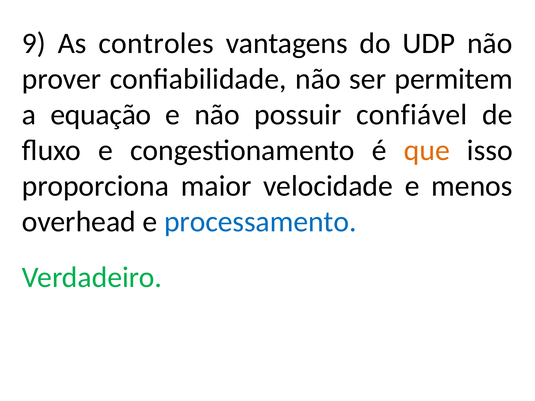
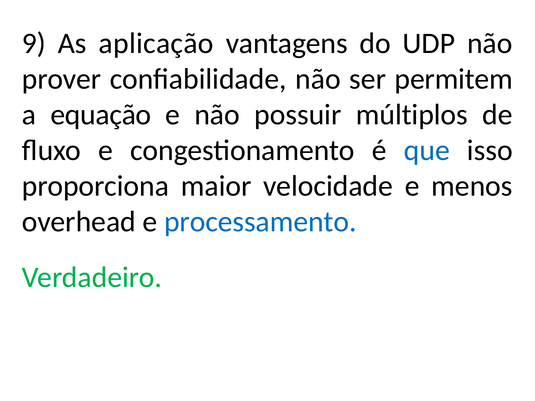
controles: controles -> aplicação
confiável: confiável -> múltiplos
que colour: orange -> blue
